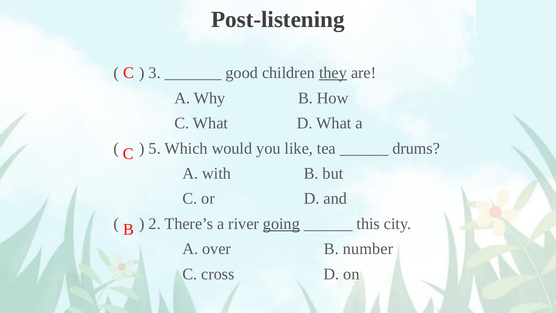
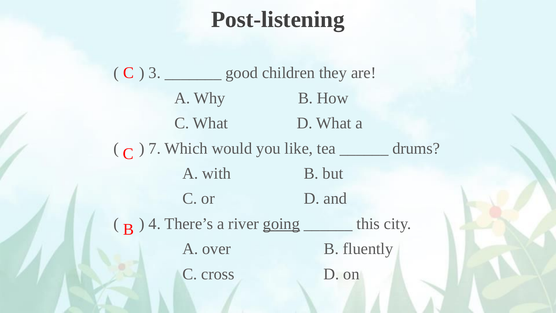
they underline: present -> none
5: 5 -> 7
2: 2 -> 4
number: number -> fluently
